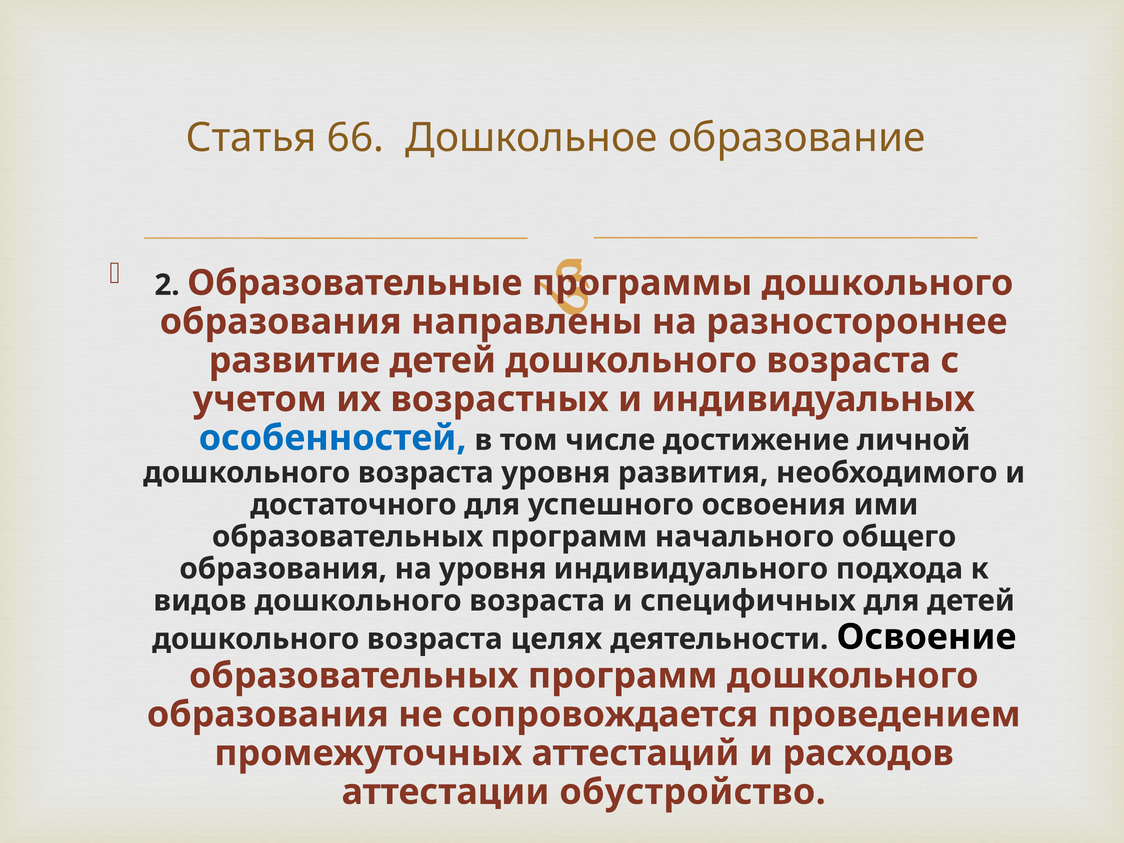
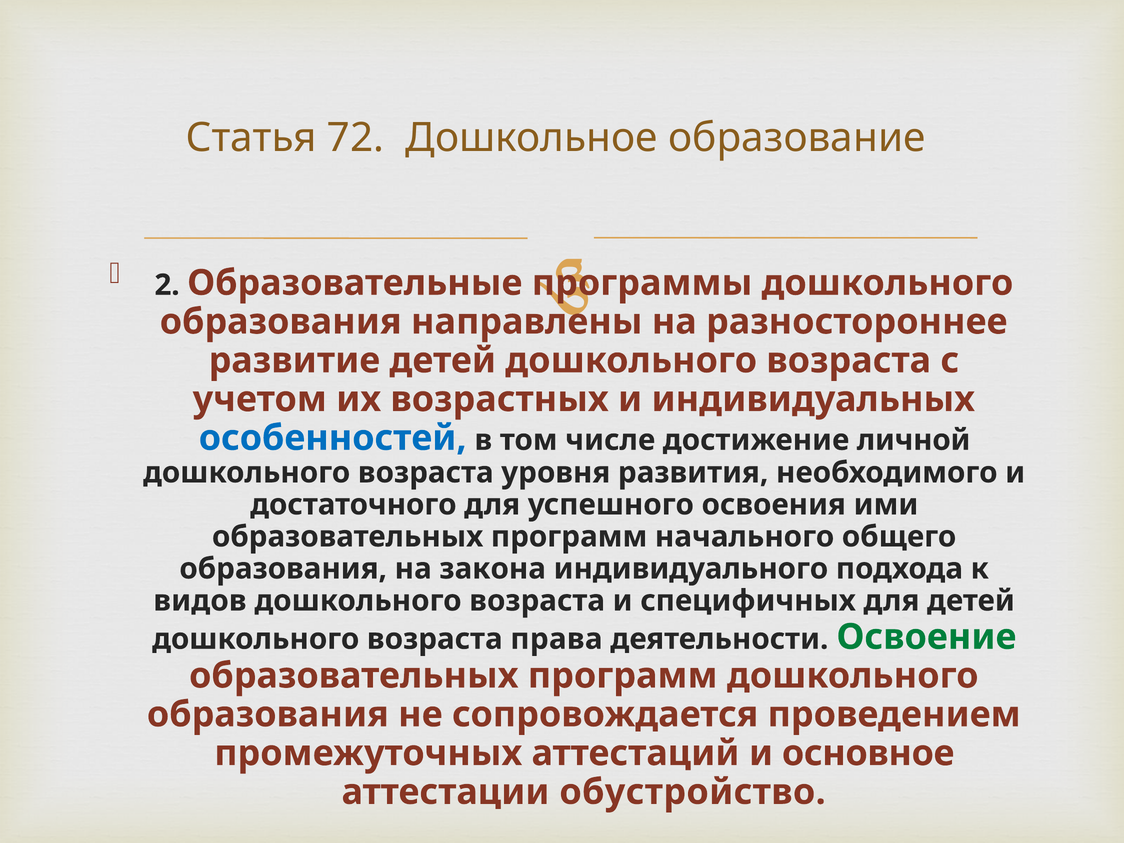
66: 66 -> 72
на уровня: уровня -> закона
целях: целях -> права
Освоение colour: black -> green
расходов: расходов -> основное
